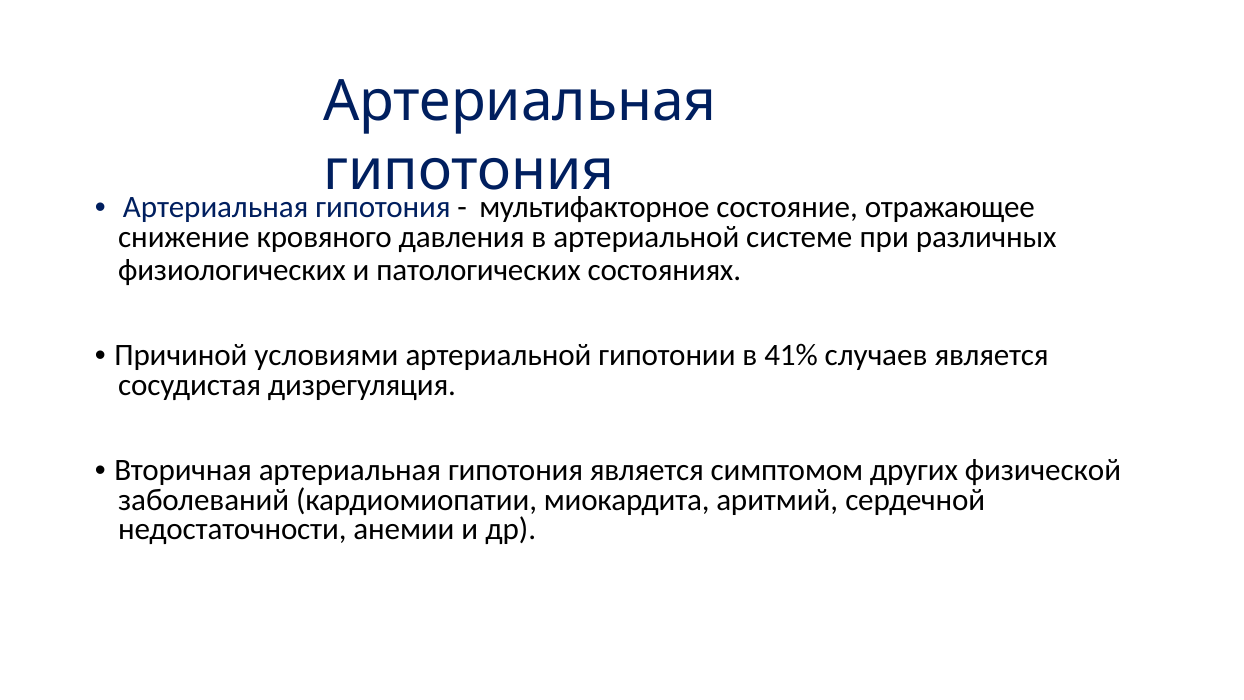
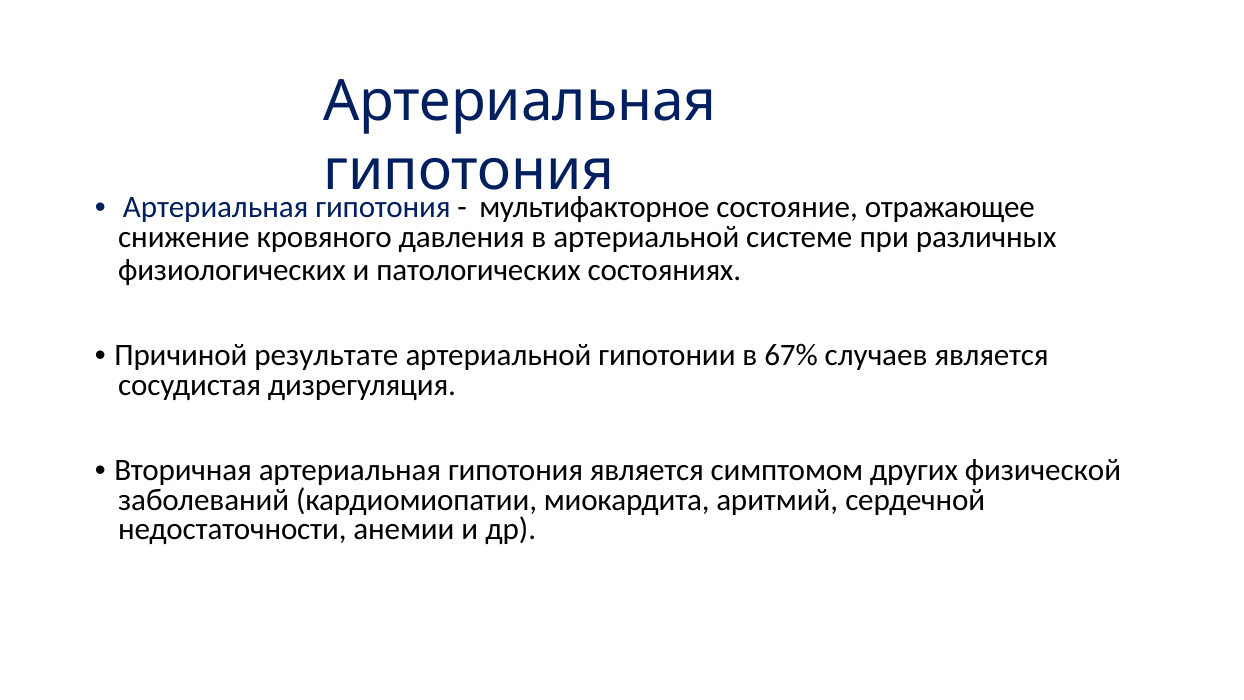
условиями: условиями -> результате
41%: 41% -> 67%
